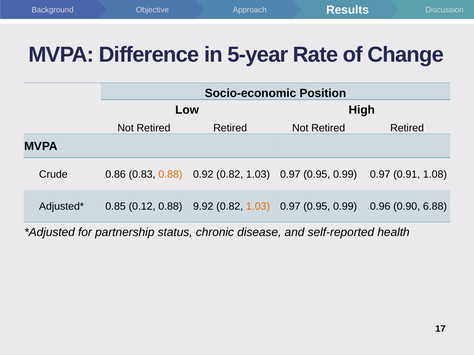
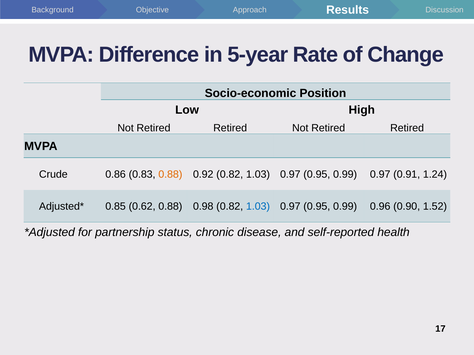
1.08: 1.08 -> 1.24
0.12: 0.12 -> 0.62
9.92: 9.92 -> 0.98
1.03 at (258, 207) colour: orange -> blue
6.88: 6.88 -> 1.52
